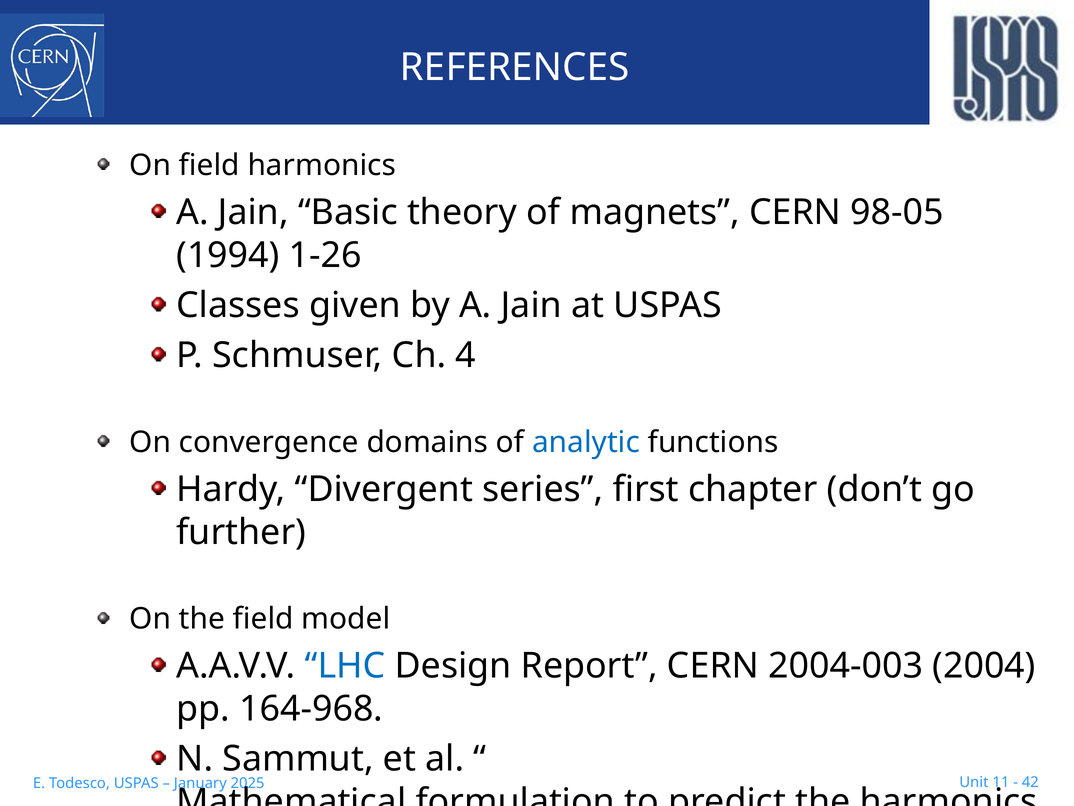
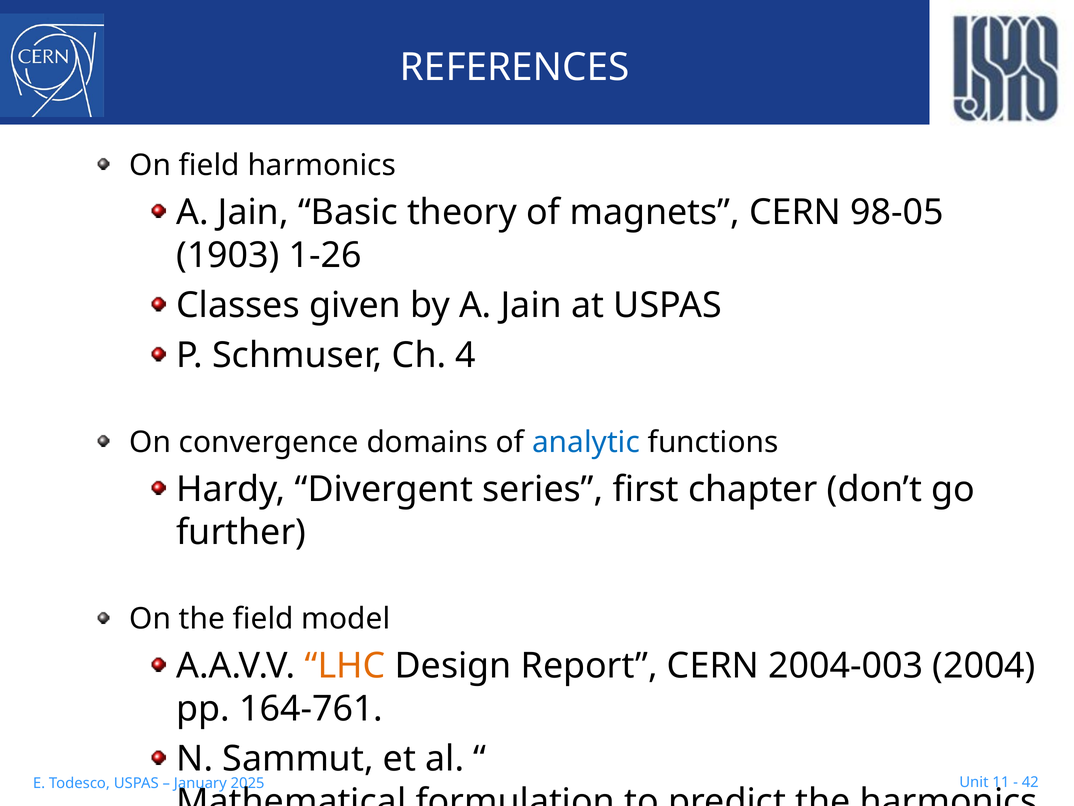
1994: 1994 -> 1903
LHC colour: blue -> orange
164-968: 164-968 -> 164-761
